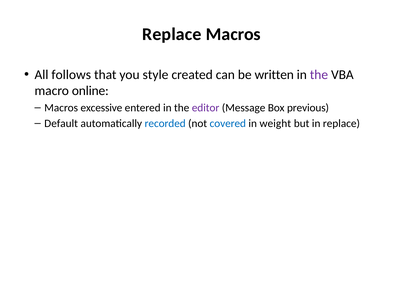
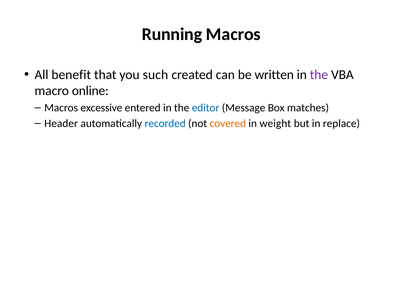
Replace at (172, 34): Replace -> Running
follows: follows -> benefit
style: style -> such
editor colour: purple -> blue
previous: previous -> matches
Default: Default -> Header
covered colour: blue -> orange
